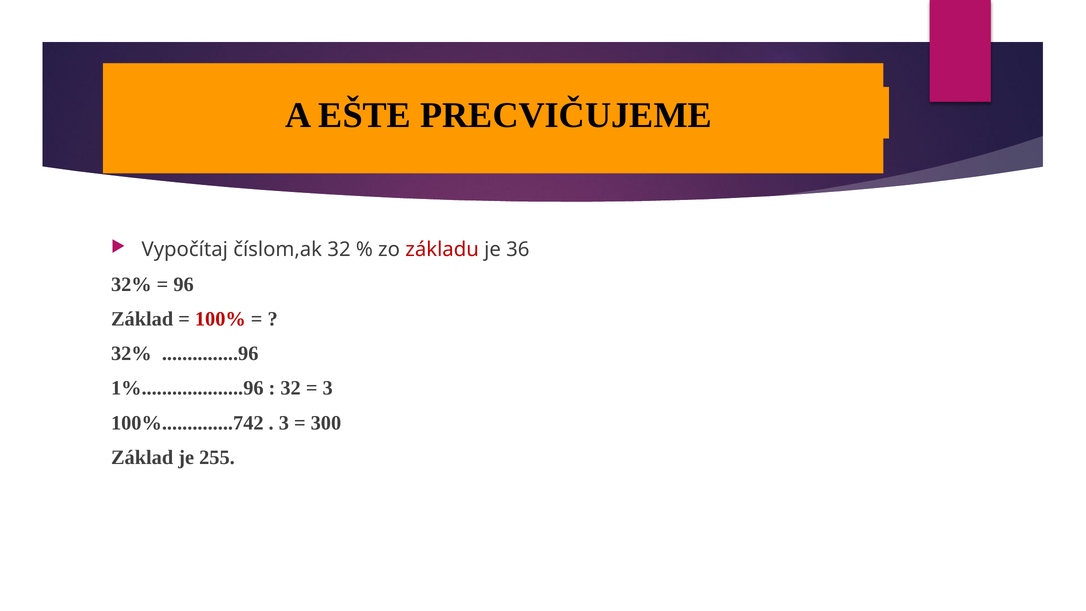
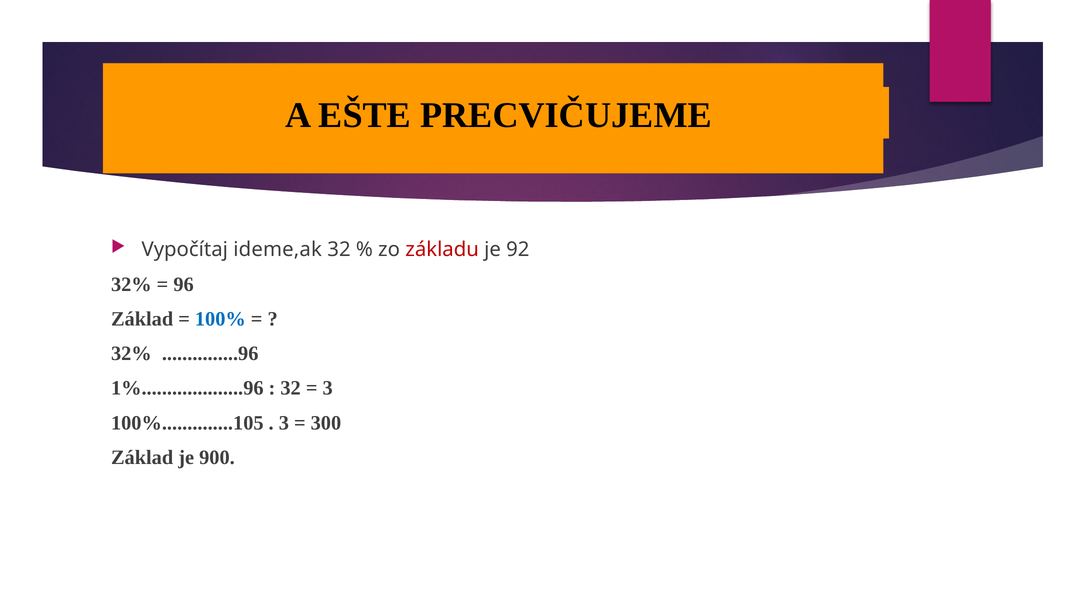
číslom,ak: číslom,ak -> ideme,ak
36: 36 -> 92
100% colour: red -> blue
100%..............742: 100%..............742 -> 100%..............105
255: 255 -> 900
